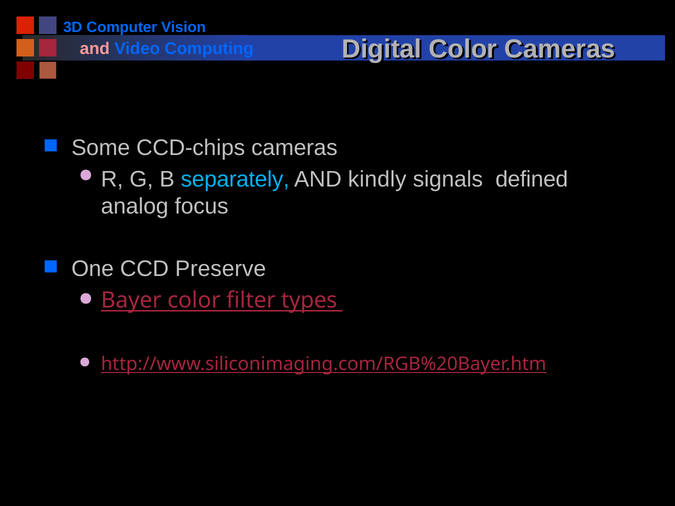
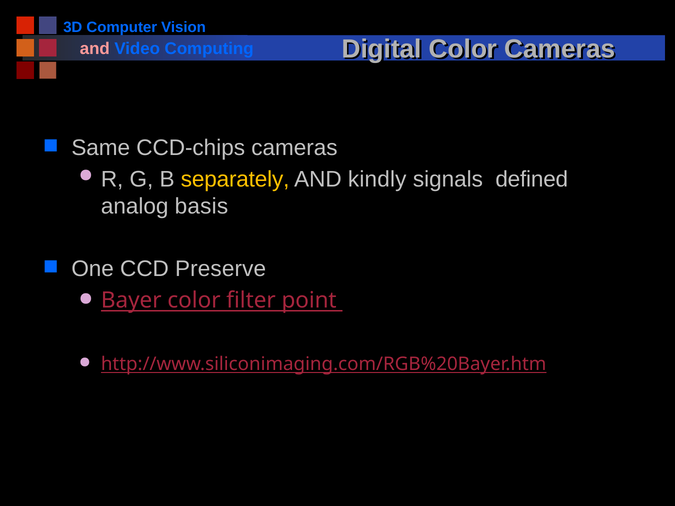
Some: Some -> Same
separately colour: light blue -> yellow
focus: focus -> basis
types: types -> point
